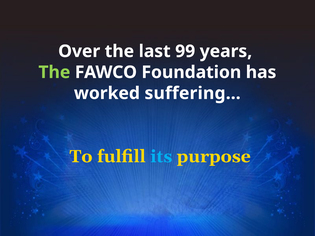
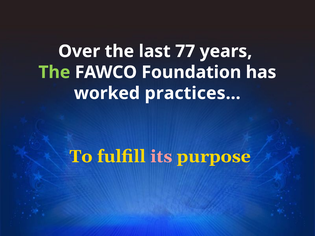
99: 99 -> 77
suffering…: suffering… -> practices…
its colour: light blue -> pink
